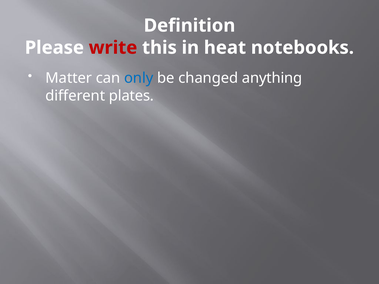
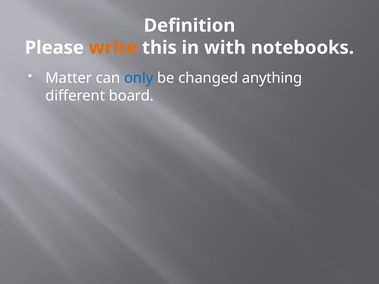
write colour: red -> orange
heat: heat -> with
plates: plates -> board
